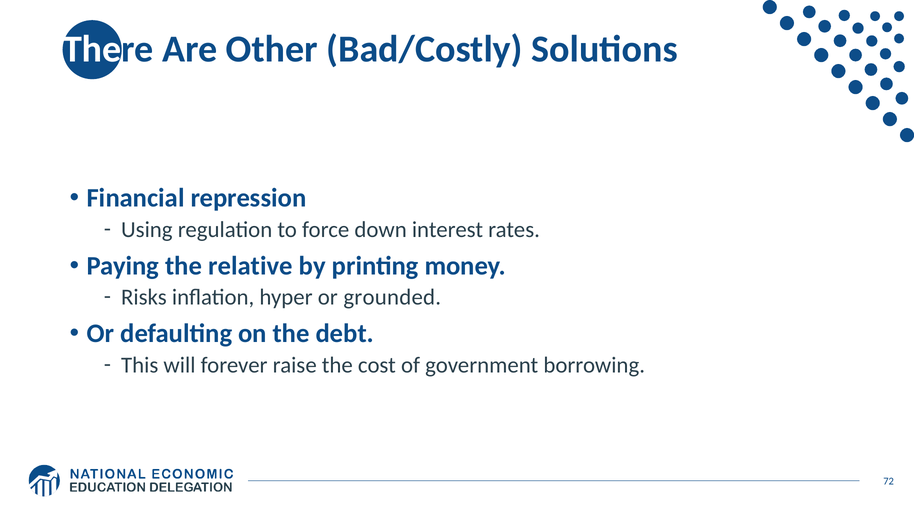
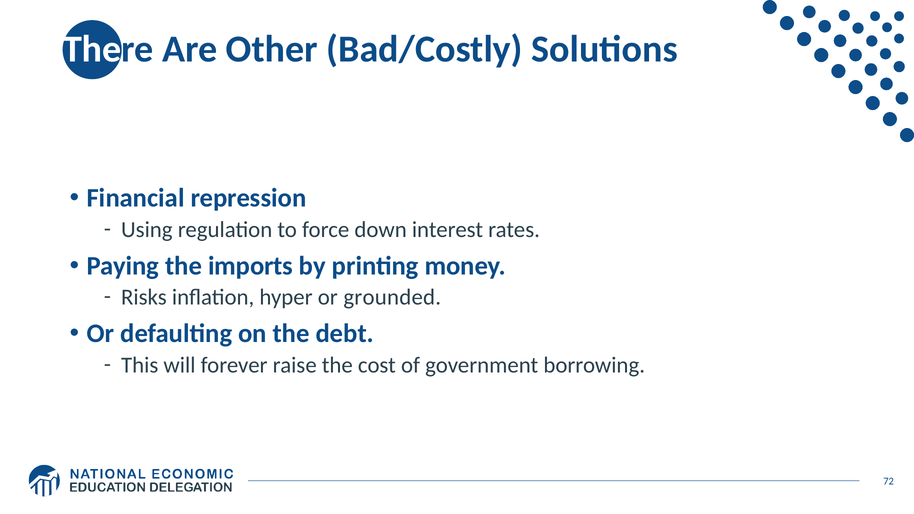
relative: relative -> imports
